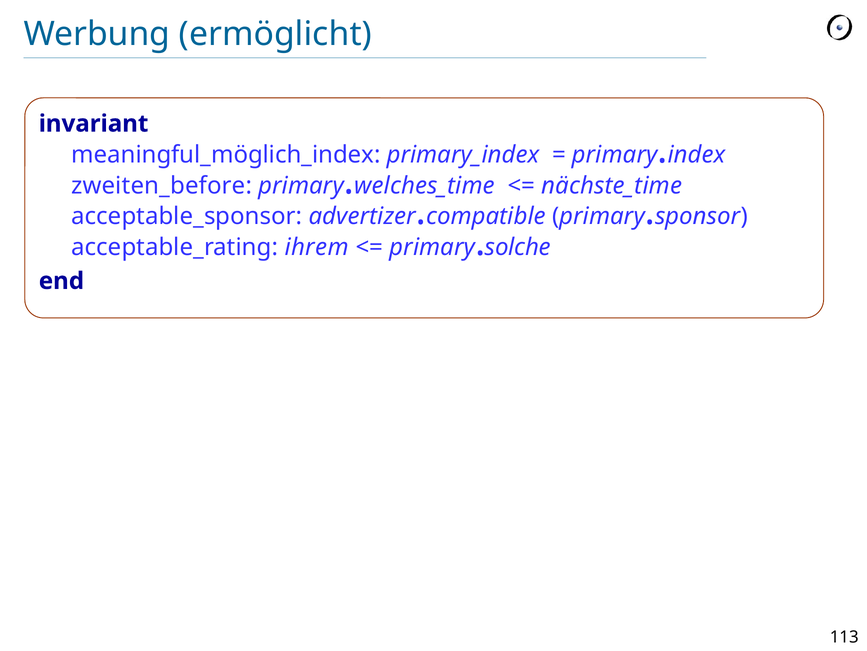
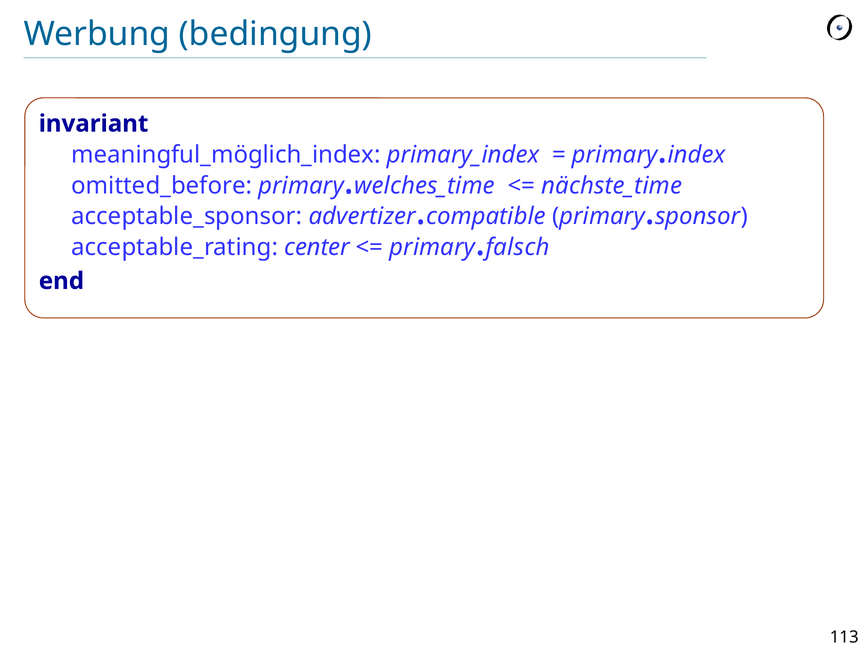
ermöglicht: ermöglicht -> bedingung
zweiten_before: zweiten_before -> omitted_before
ihrem: ihrem -> center
solche: solche -> falsch
